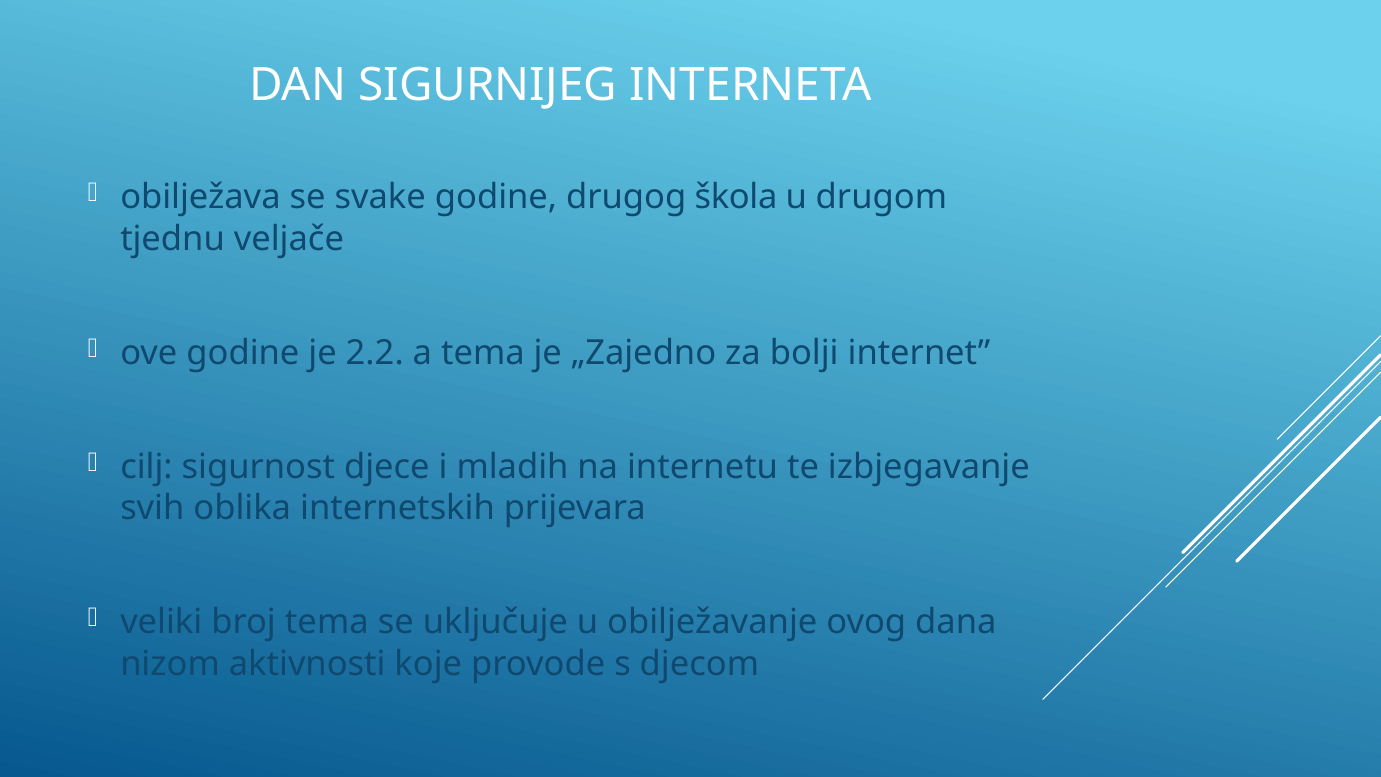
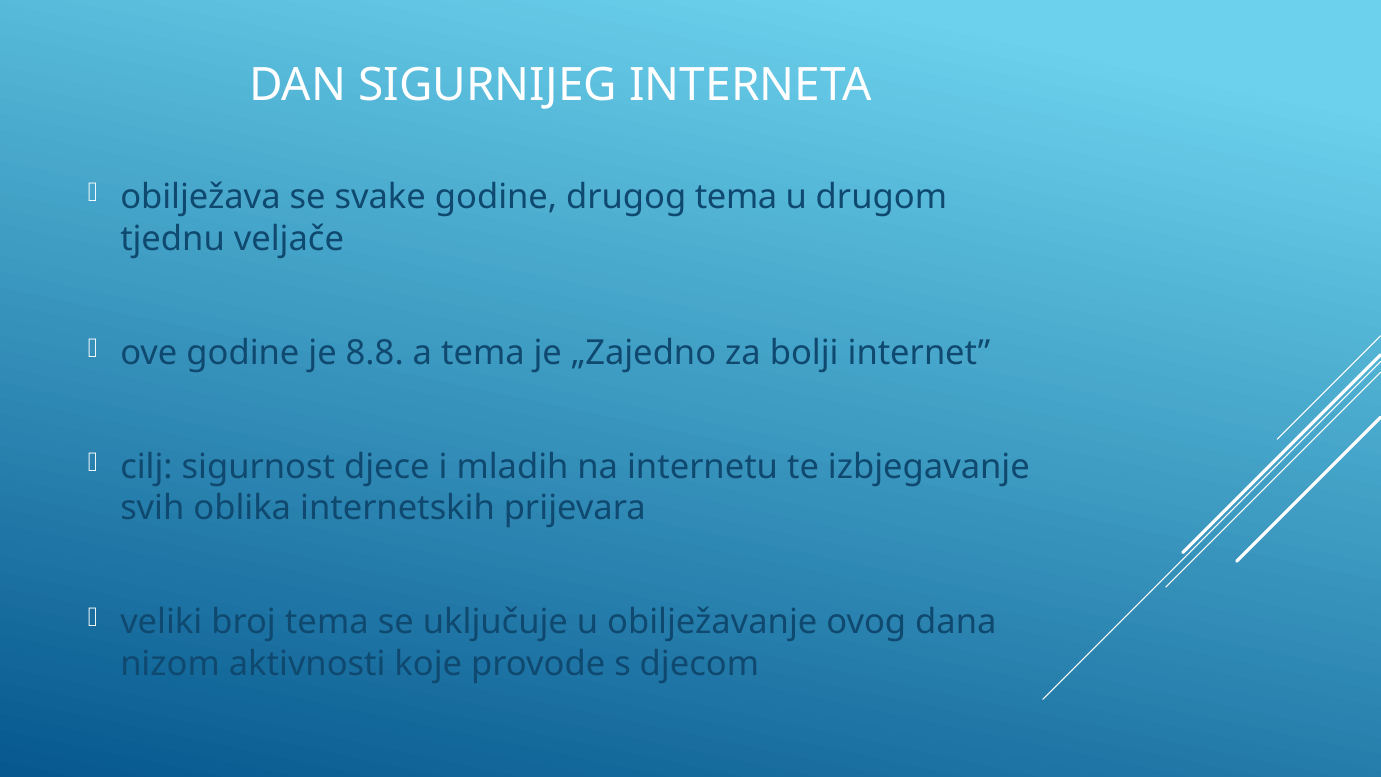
drugog škola: škola -> tema
2.2: 2.2 -> 8.8
